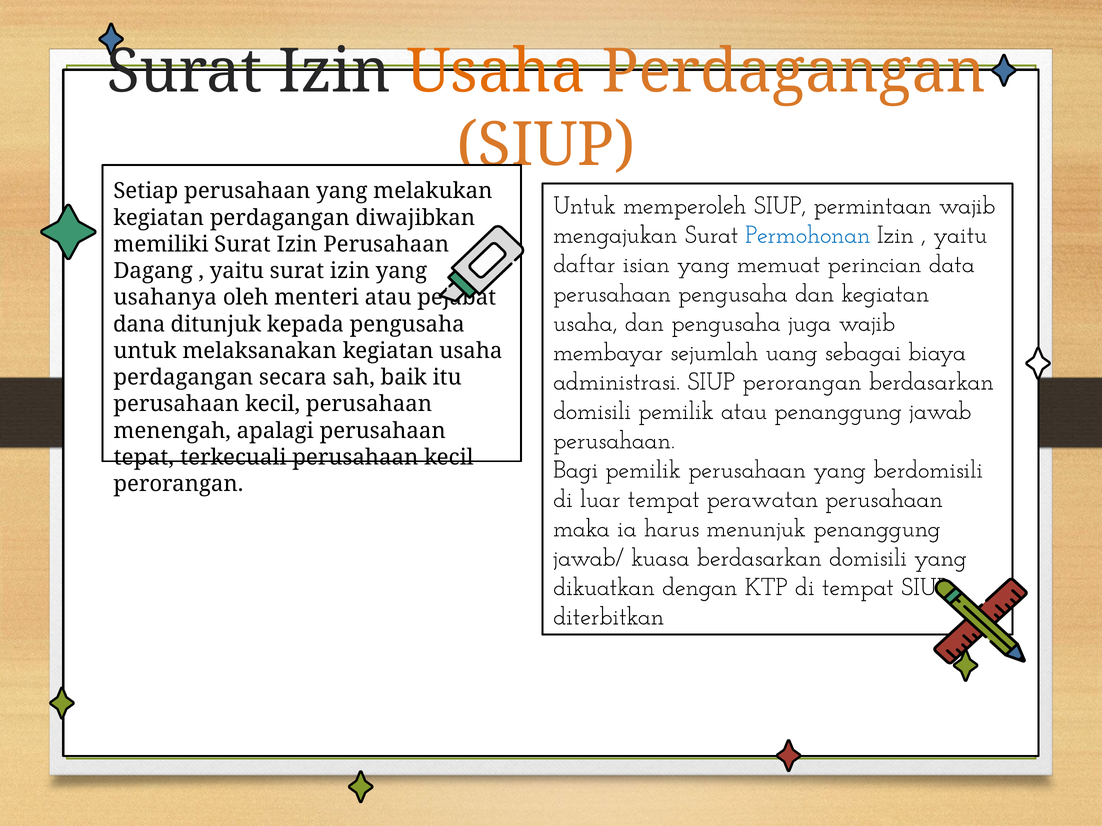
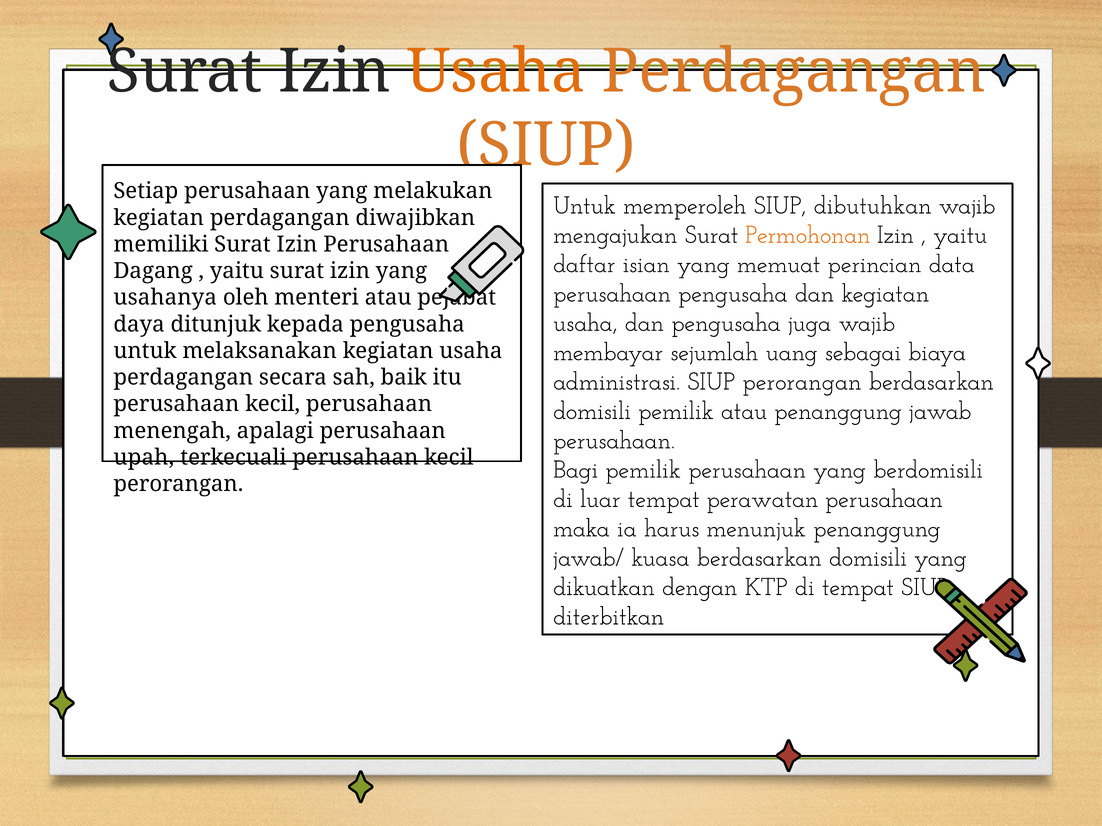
permintaan: permintaan -> dibutuhkan
Permohonan colour: blue -> orange
dana: dana -> daya
tepat: tepat -> upah
